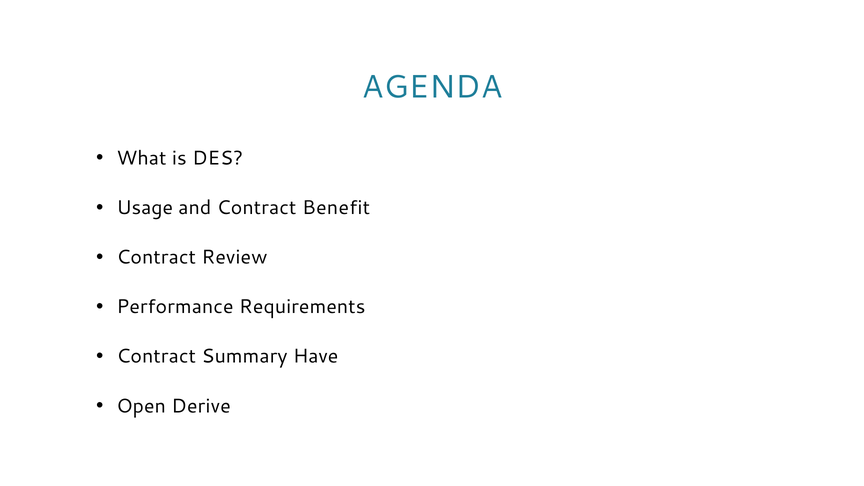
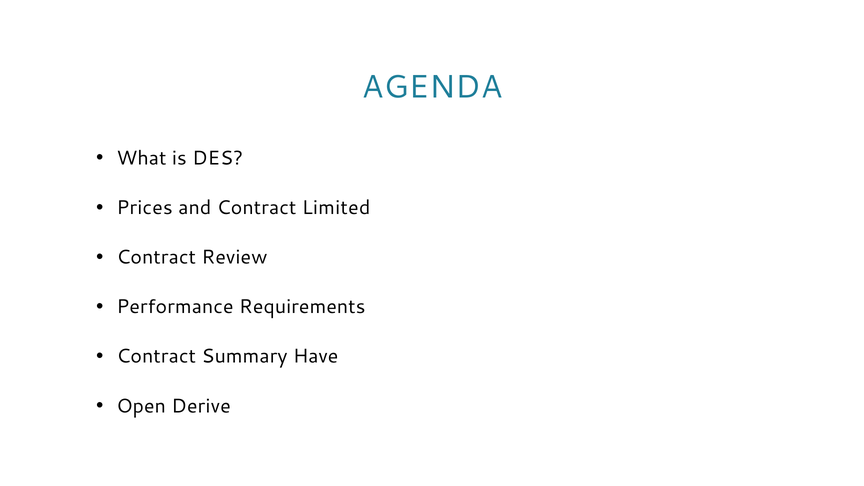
Usage: Usage -> Prices
Benefit: Benefit -> Limited
